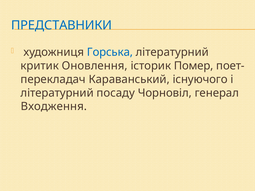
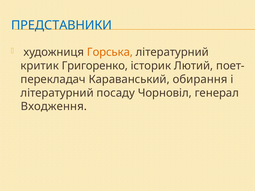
Горська colour: blue -> orange
Оновлення: Оновлення -> Григоренко
Помер: Помер -> Лютий
існуючого: існуючого -> обирання
